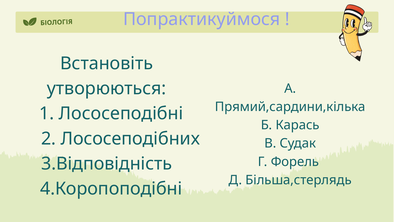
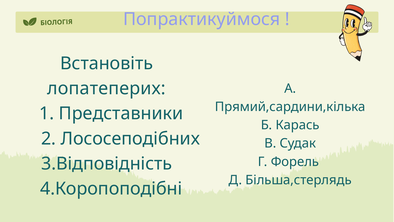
утворюються: утворюються -> лопатеперих
Лососеподібні: Лососеподібні -> Представники
